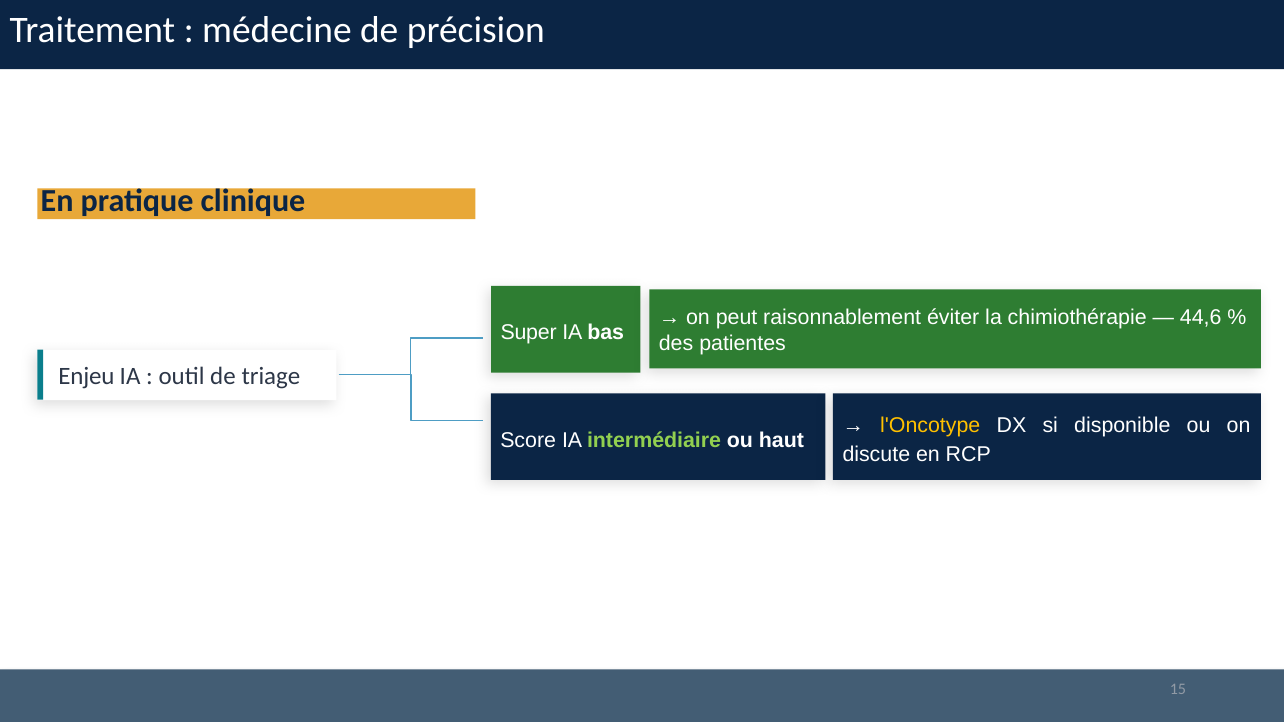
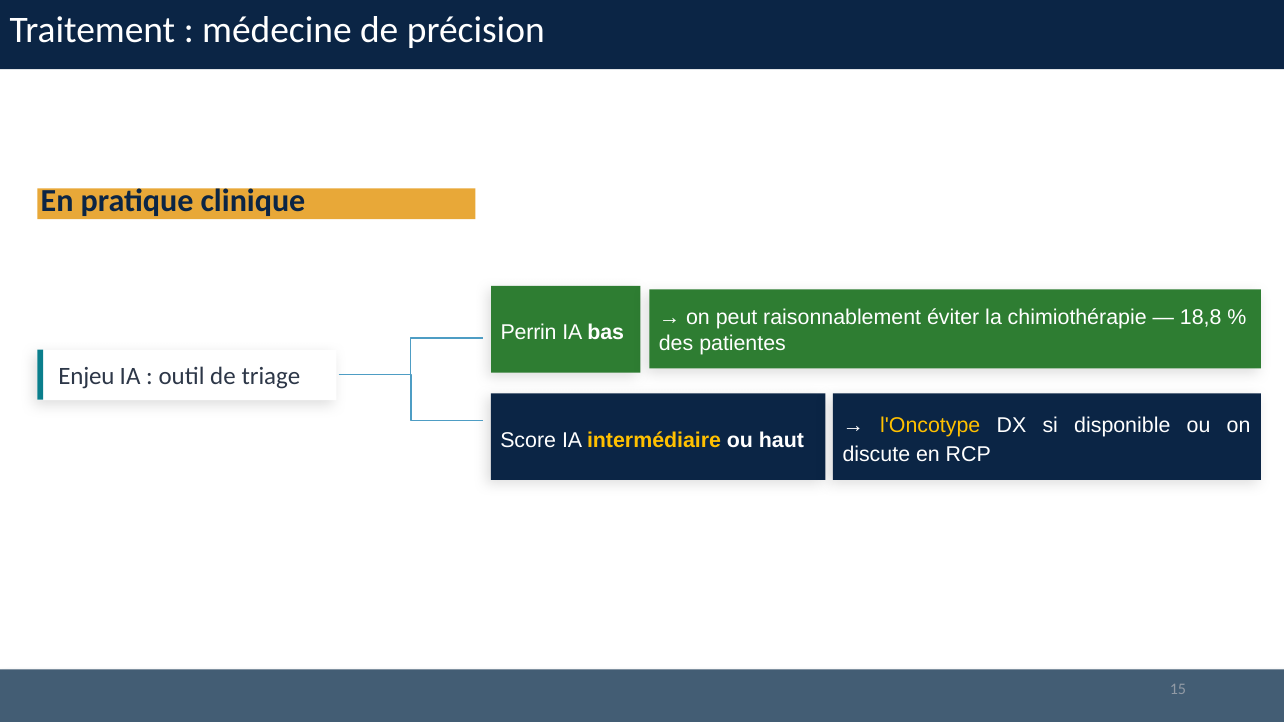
44,6: 44,6 -> 18,8
Super: Super -> Perrin
intermédiaire colour: light green -> yellow
